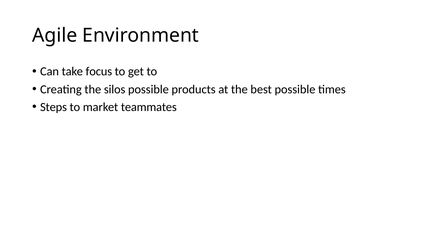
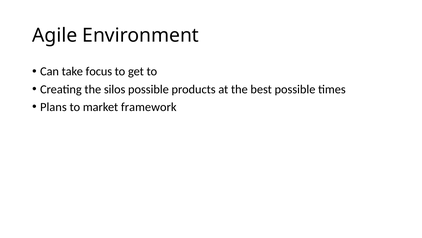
Steps: Steps -> Plans
teammates: teammates -> framework
